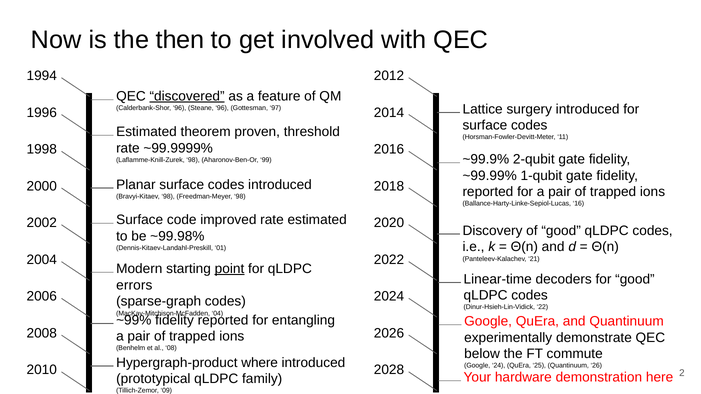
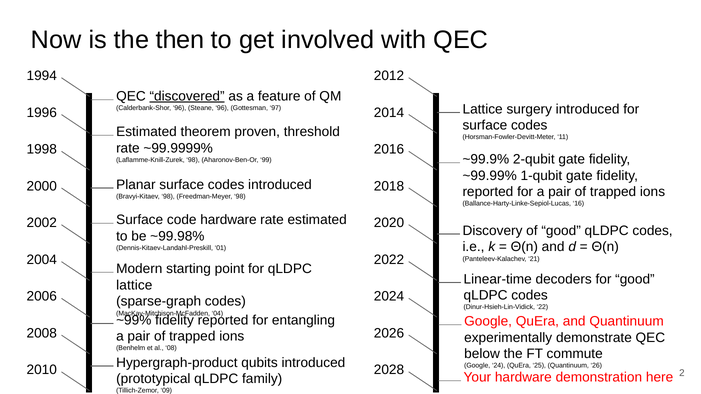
code improved: improved -> hardware
point underline: present -> none
errors at (134, 285): errors -> lattice
where: where -> qubits
